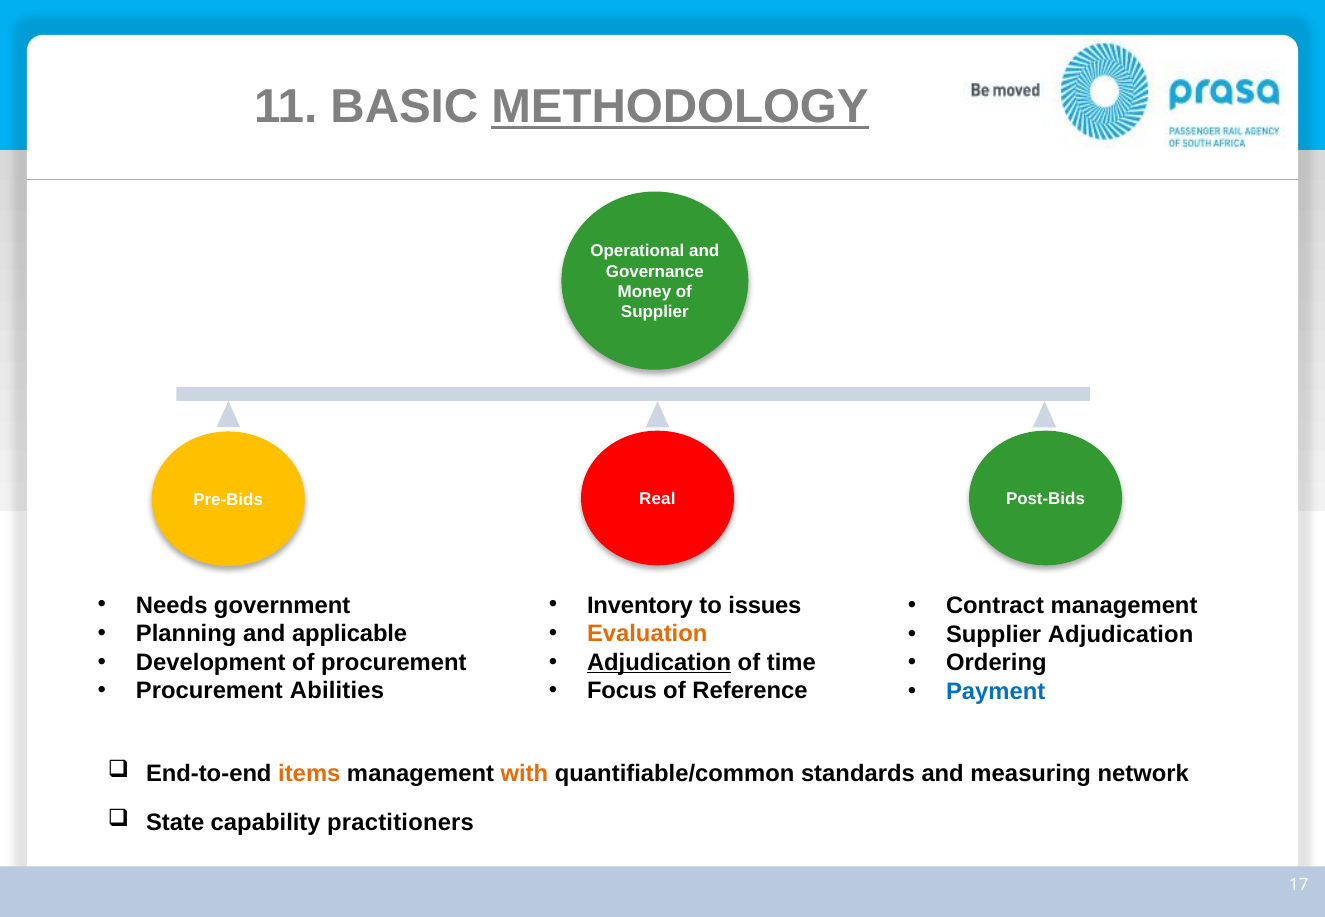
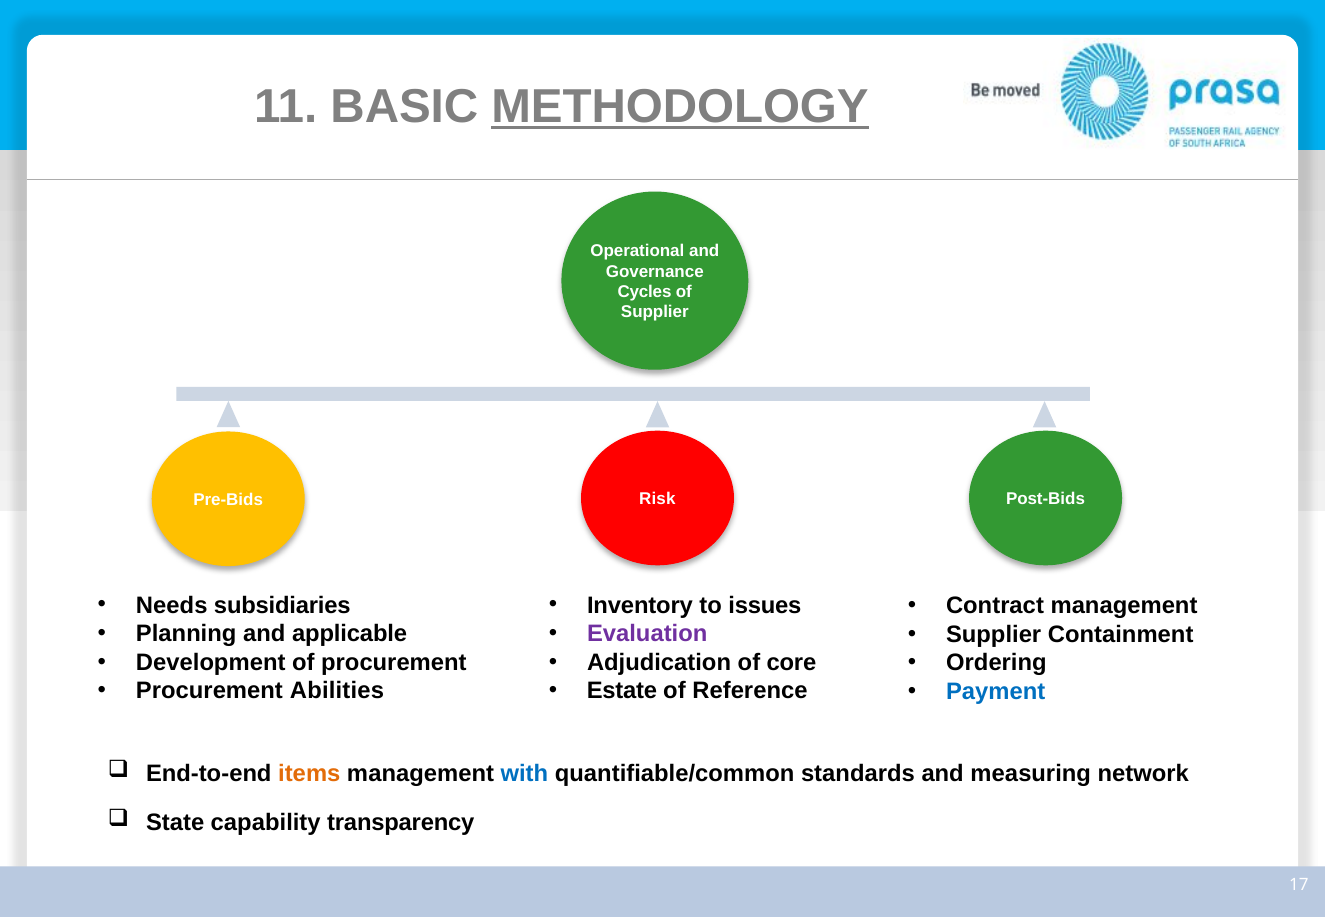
Money: Money -> Cycles
Real: Real -> Risk
government: government -> subsidiaries
Evaluation colour: orange -> purple
Supplier Adjudication: Adjudication -> Containment
Adjudication at (659, 663) underline: present -> none
time: time -> core
Focus: Focus -> Estate
with colour: orange -> blue
practitioners: practitioners -> transparency
